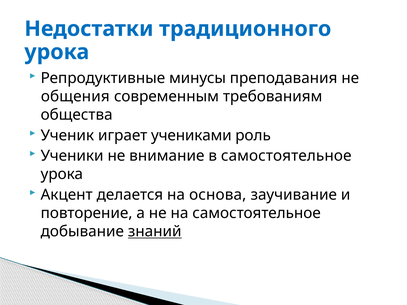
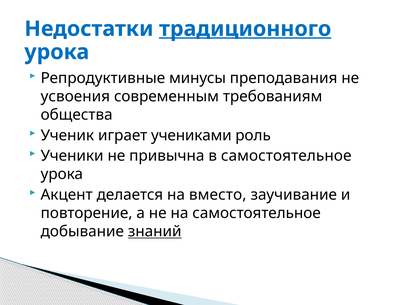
традиционного underline: none -> present
общения: общения -> усвоения
внимание: внимание -> привычна
основа: основа -> вместо
